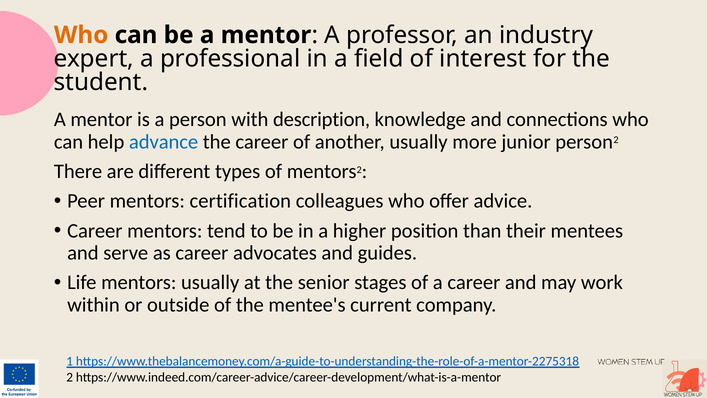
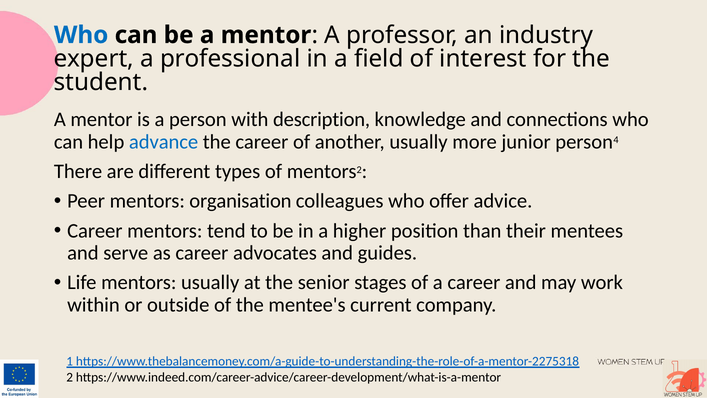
Who at (81, 35) colour: orange -> blue
person 2: 2 -> 4
certification: certification -> organisation
